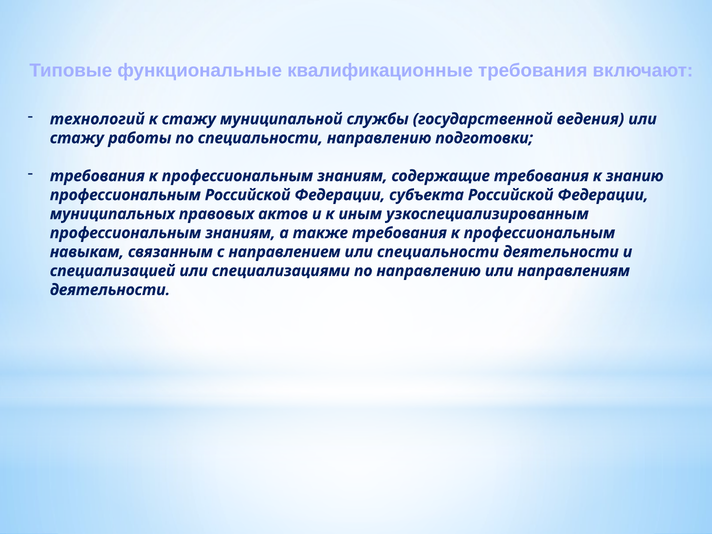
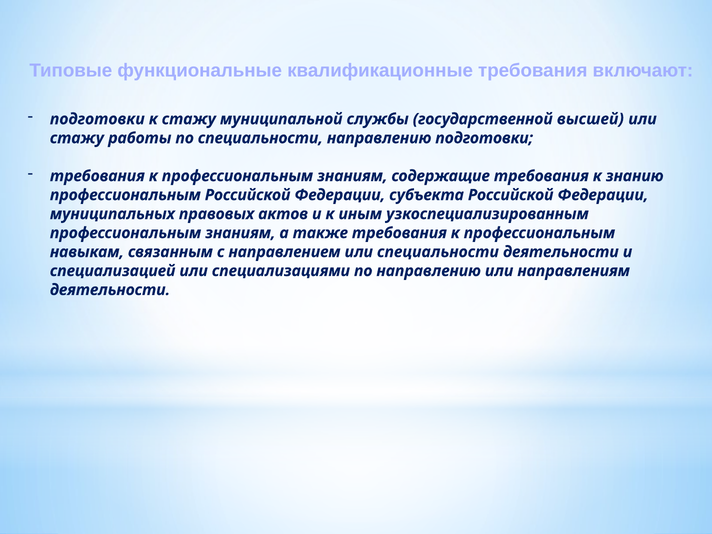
технологий at (97, 119): технологий -> подготовки
ведения: ведения -> высшей
